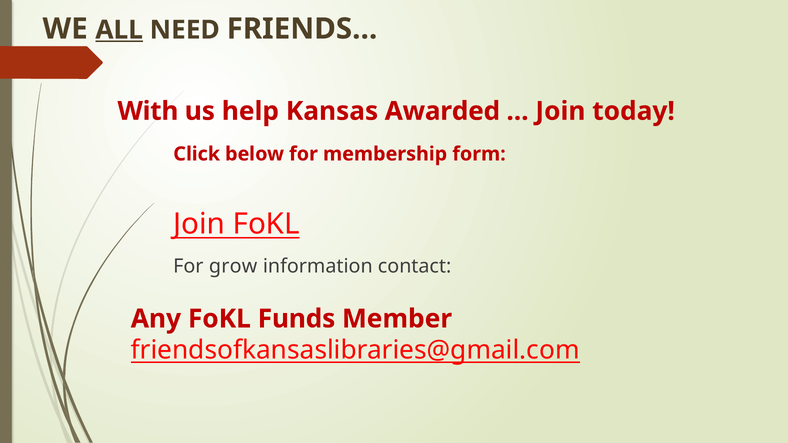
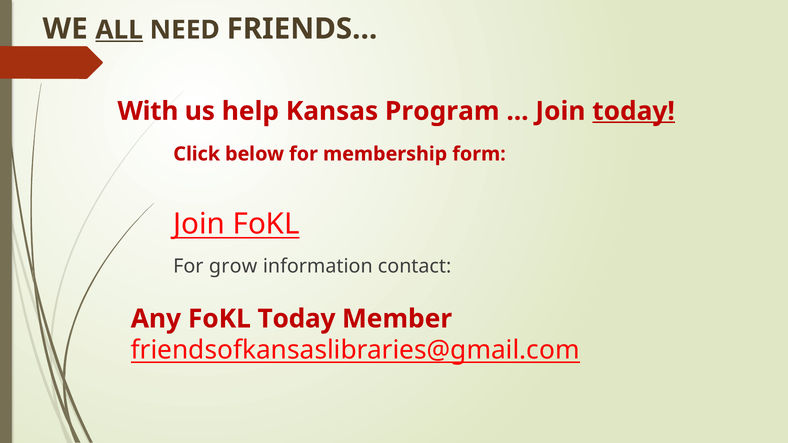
Awarded: Awarded -> Program
today at (634, 111) underline: none -> present
FoKL Funds: Funds -> Today
